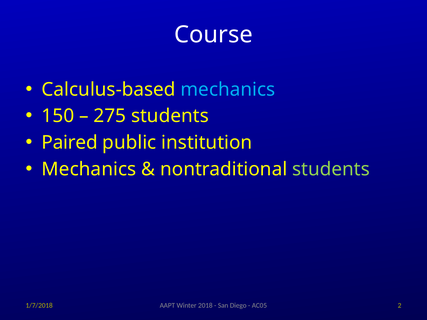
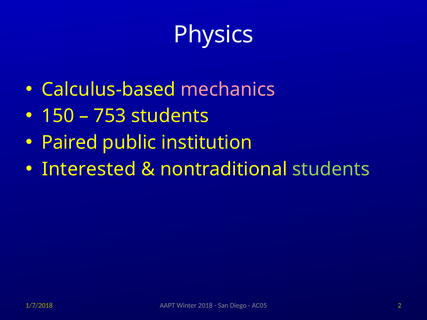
Course: Course -> Physics
mechanics at (228, 90) colour: light blue -> pink
275: 275 -> 753
Mechanics at (89, 169): Mechanics -> Interested
